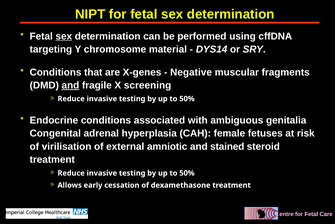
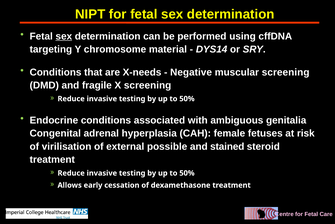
X-genes: X-genes -> X-needs
muscular fragments: fragments -> screening
and at (70, 85) underline: present -> none
amniotic: amniotic -> possible
